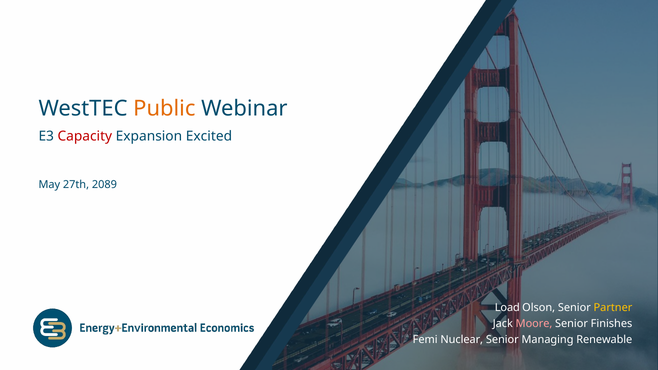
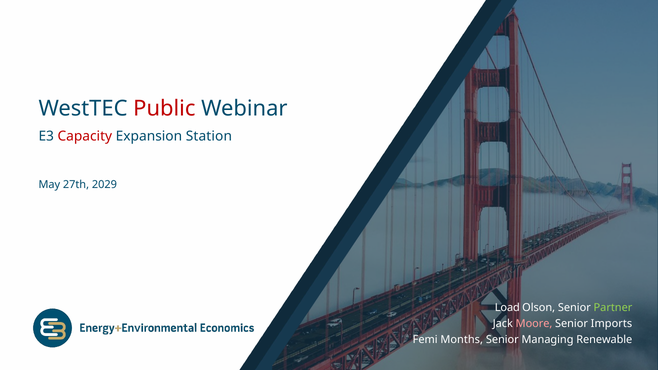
Public colour: orange -> red
Excited: Excited -> Station
2089: 2089 -> 2029
Partner colour: yellow -> light green
Finishes: Finishes -> Imports
Nuclear: Nuclear -> Months
